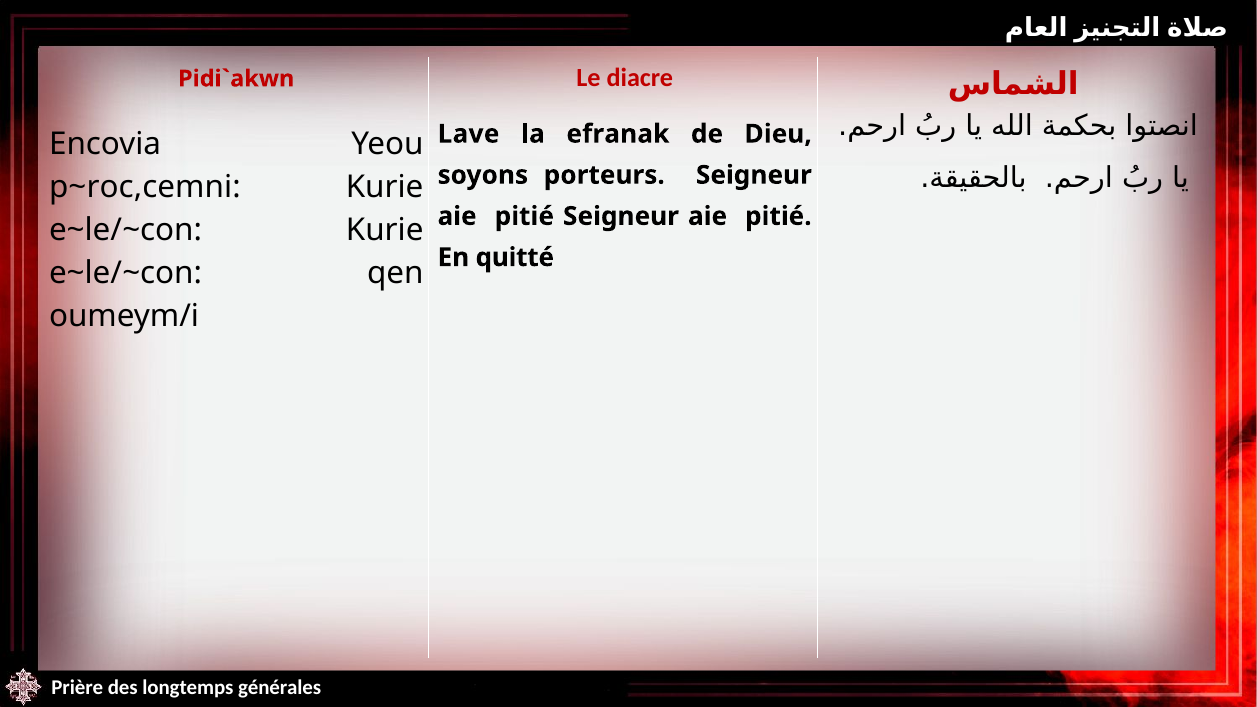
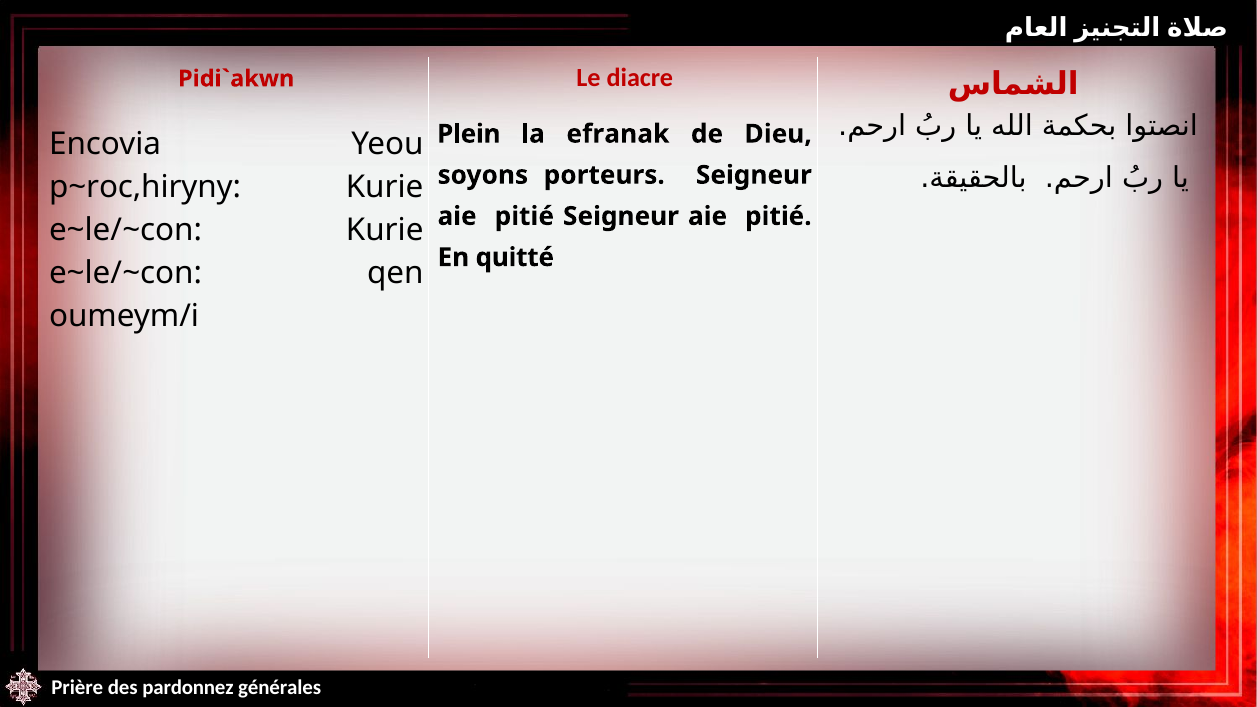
Lave: Lave -> Plein
p~roc,cemni: p~roc,cemni -> p~roc,hiryny
longtemps: longtemps -> pardonnez
